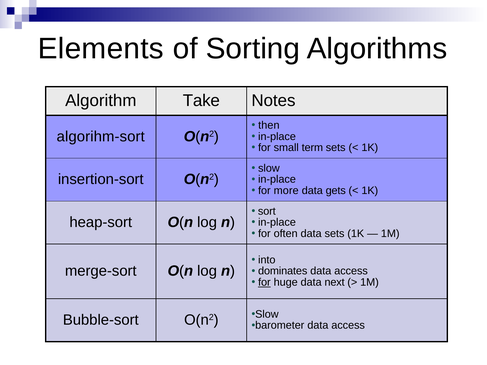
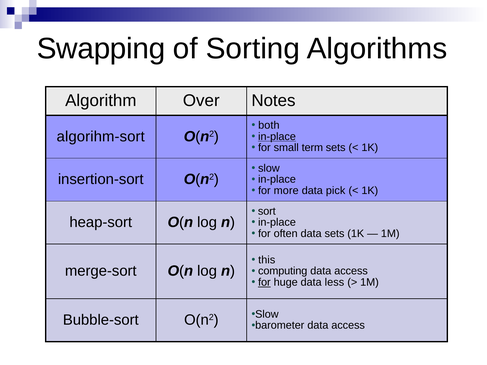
Elements: Elements -> Swapping
Take: Take -> Over
then: then -> both
in-place at (277, 137) underline: none -> present
gets: gets -> pick
into: into -> this
dominates: dominates -> computing
next: next -> less
